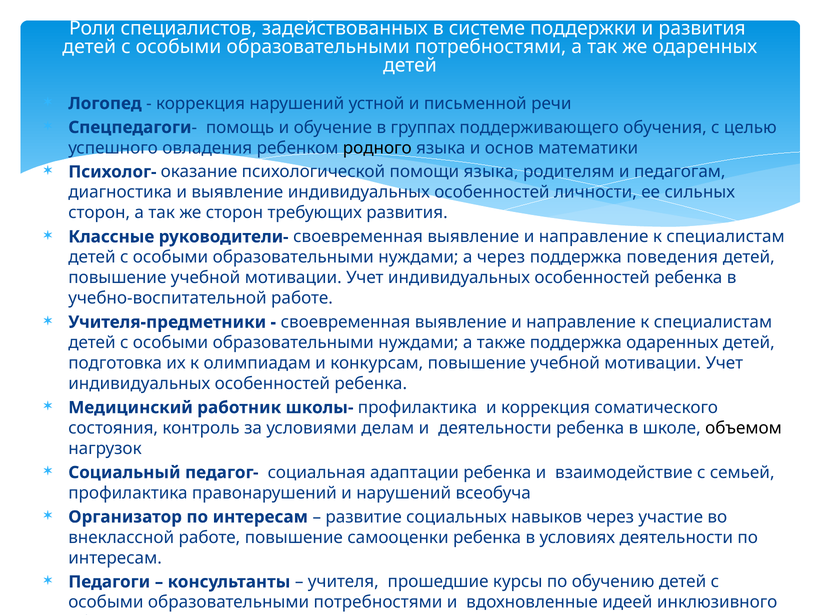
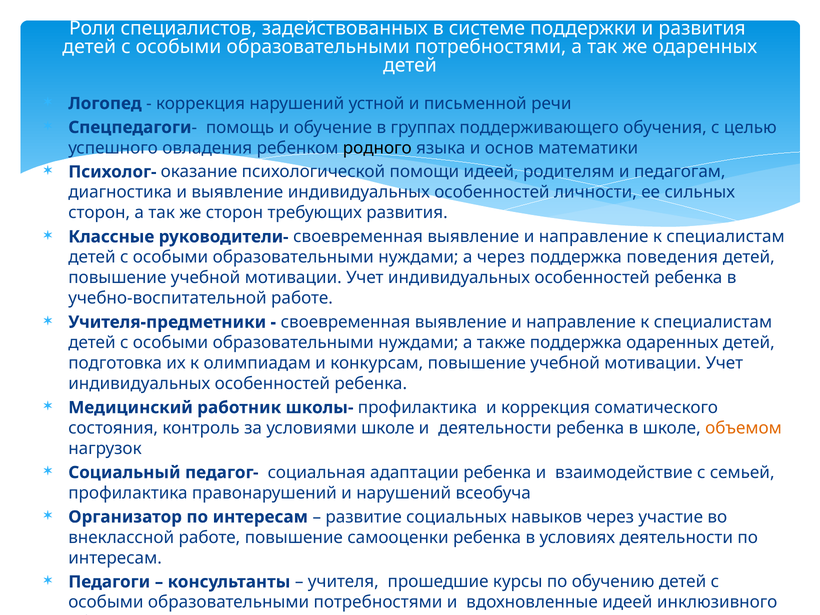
помощи языка: языка -> идеей
условиями делам: делам -> школе
объемом colour: black -> orange
